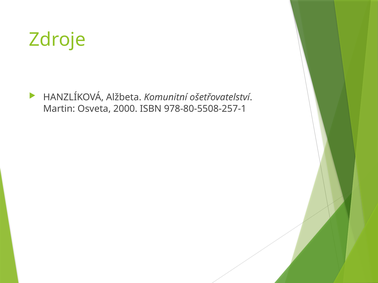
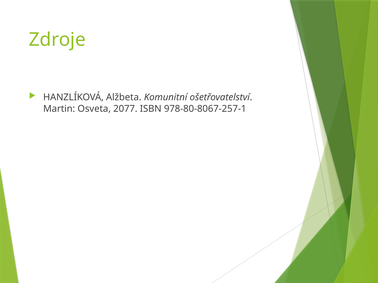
2000: 2000 -> 2077
978-80-5508-257-1: 978-80-5508-257-1 -> 978-80-8067-257-1
